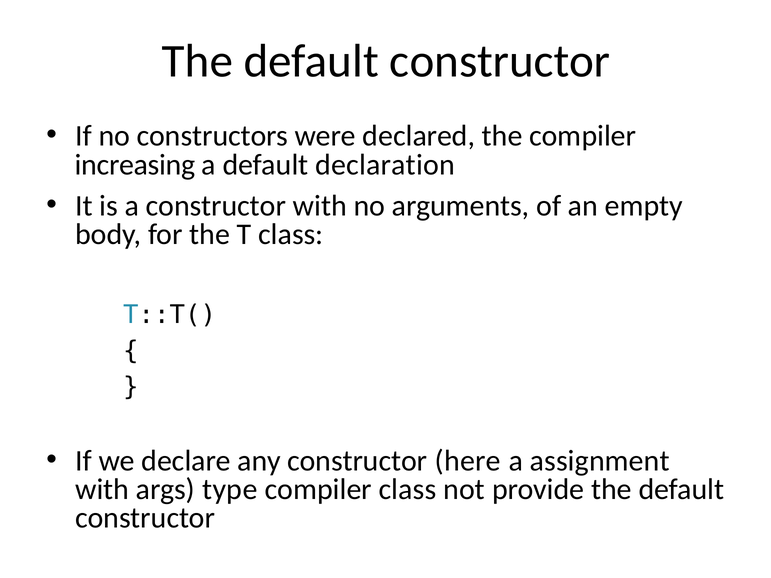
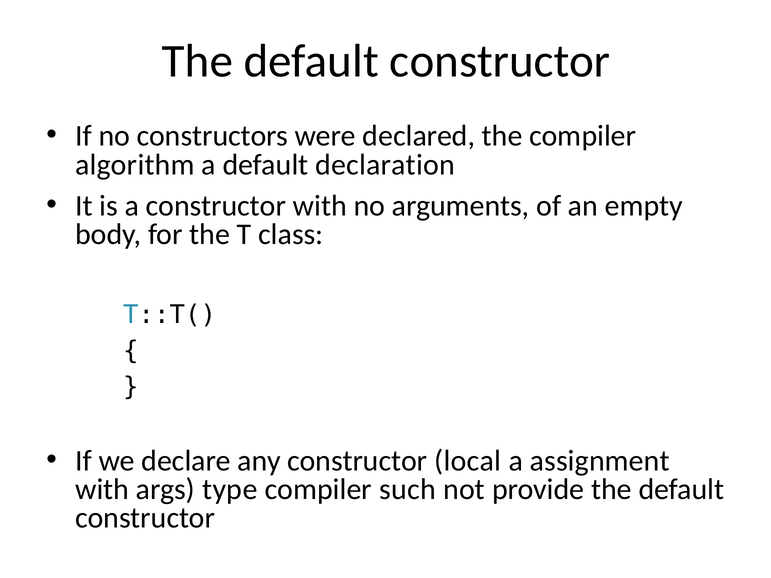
increasing: increasing -> algorithm
here: here -> local
compiler class: class -> such
